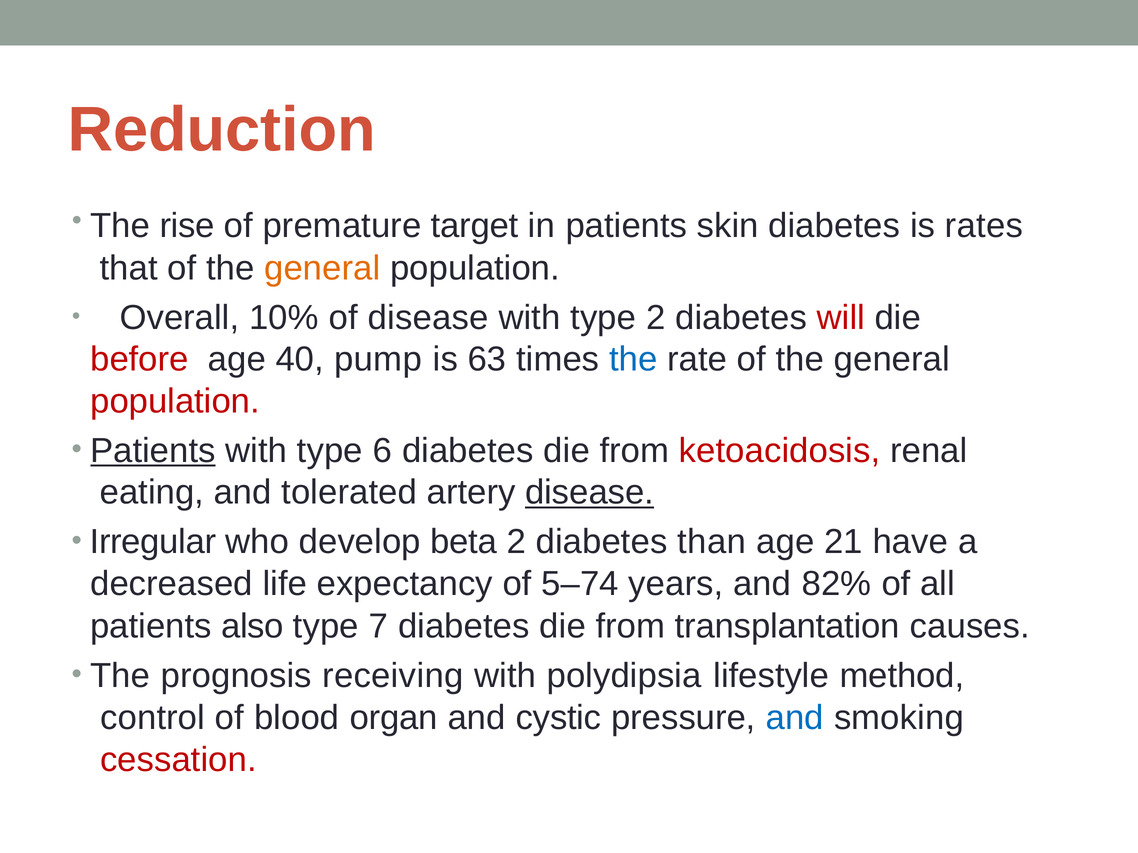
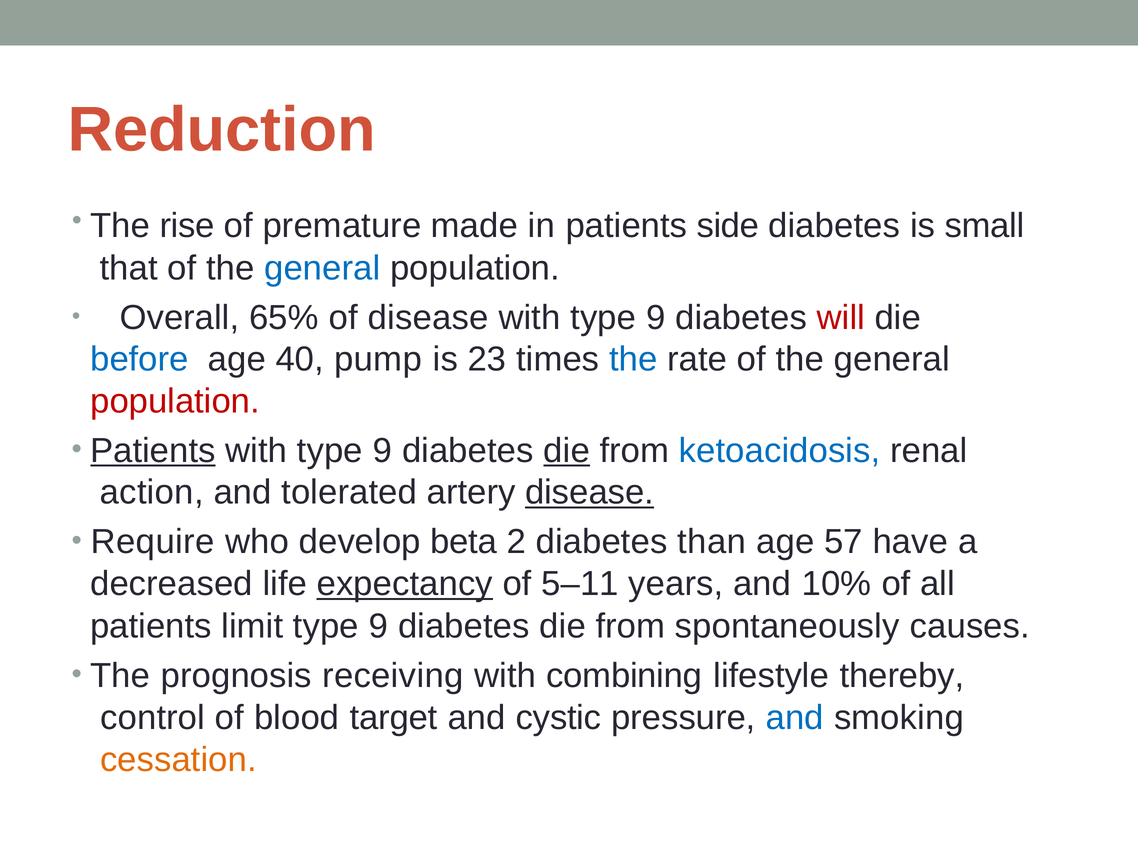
target: target -> made
skin: skin -> side
rates: rates -> small
general at (322, 268) colour: orange -> blue
10%: 10% -> 65%
2 at (656, 318): 2 -> 9
before colour: red -> blue
63: 63 -> 23
6 at (383, 451): 6 -> 9
die at (567, 451) underline: none -> present
ketoacidosis colour: red -> blue
eating: eating -> action
Irregular: Irregular -> Require
21: 21 -> 57
expectancy underline: none -> present
5–74: 5–74 -> 5–11
82%: 82% -> 10%
also: also -> limit
7 at (379, 626): 7 -> 9
transplantation: transplantation -> spontaneously
polydipsia: polydipsia -> combining
method: method -> thereby
organ: organ -> target
cessation colour: red -> orange
